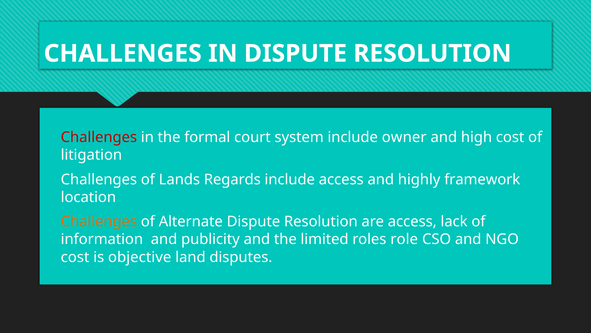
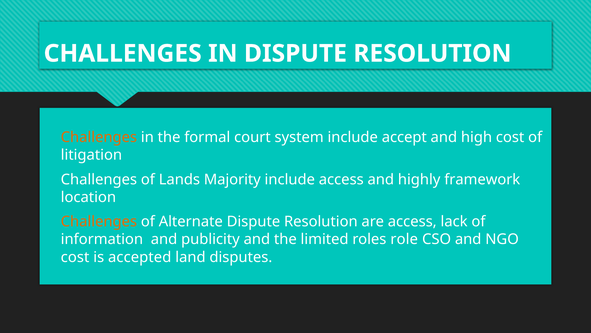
Challenges at (99, 137) colour: red -> orange
owner: owner -> accept
Regards: Regards -> Majority
objective: objective -> accepted
